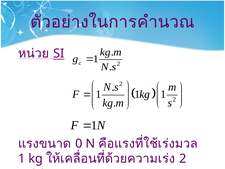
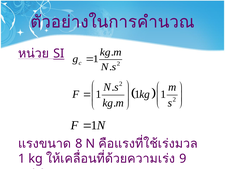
0: 0 -> 8
2 at (183, 158): 2 -> 9
